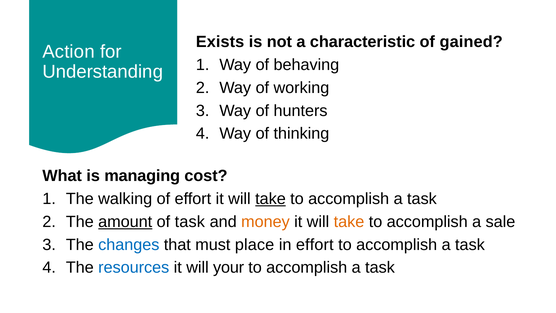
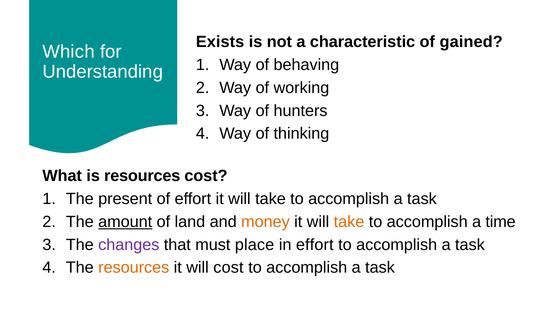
Action: Action -> Which
is managing: managing -> resources
walking: walking -> present
take at (270, 199) underline: present -> none
of task: task -> land
sale: sale -> time
changes colour: blue -> purple
resources at (134, 267) colour: blue -> orange
will your: your -> cost
